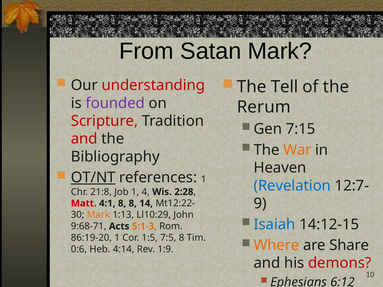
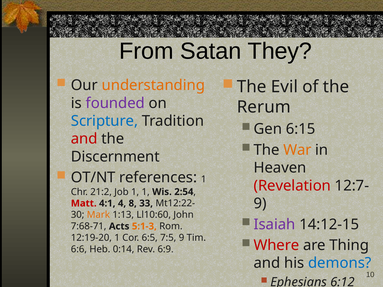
Satan Mark: Mark -> They
understanding colour: red -> orange
Tell: Tell -> Evil
Scripture colour: red -> blue
7:15: 7:15 -> 6:15
Bibliography: Bibliography -> Discernment
OT/NT underline: present -> none
Revelation colour: blue -> red
21:8: 21:8 -> 21:2
1 4: 4 -> 1
2:28: 2:28 -> 2:54
4:1 8: 8 -> 4
14: 14 -> 33
Ll10:29: Ll10:29 -> Ll10:60
Isaiah colour: blue -> purple
9:68-71: 9:68-71 -> 7:68-71
86:19-20: 86:19-20 -> 12:19-20
1:5: 1:5 -> 6:5
7:5 8: 8 -> 9
Where colour: orange -> red
Share: Share -> Thing
0:6: 0:6 -> 6:6
4:14: 4:14 -> 0:14
1:9: 1:9 -> 6:9
demons colour: red -> blue
